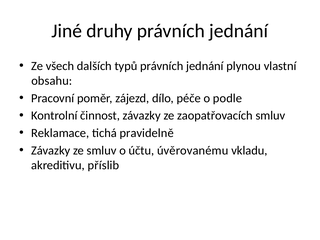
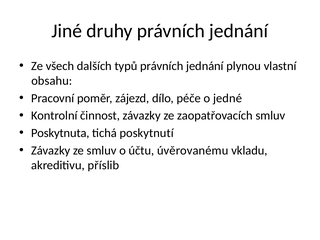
podle: podle -> jedné
Reklamace: Reklamace -> Poskytnuta
pravidelně: pravidelně -> poskytnutí
